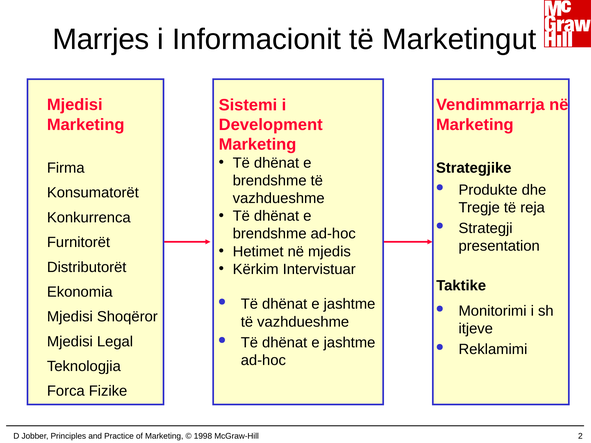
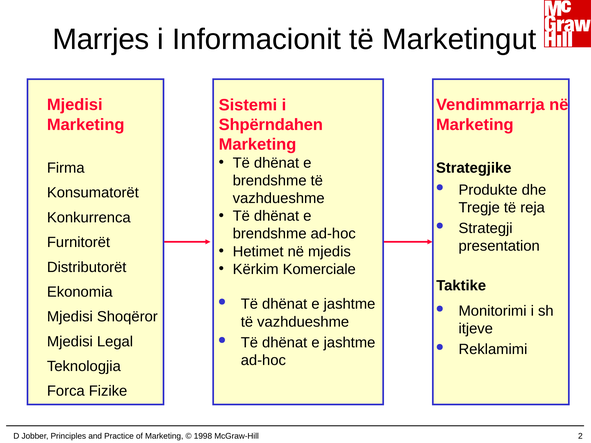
Development: Development -> Shpërndahen
Intervistuar: Intervistuar -> Komerciale
